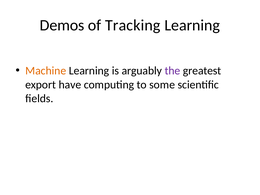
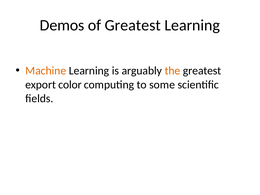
of Tracking: Tracking -> Greatest
the colour: purple -> orange
have: have -> color
